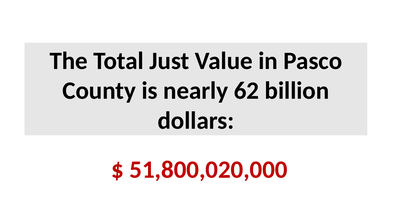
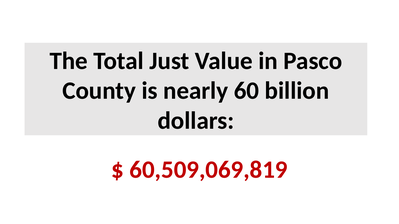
62: 62 -> 60
51,800,020,000: 51,800,020,000 -> 60,509,069,819
